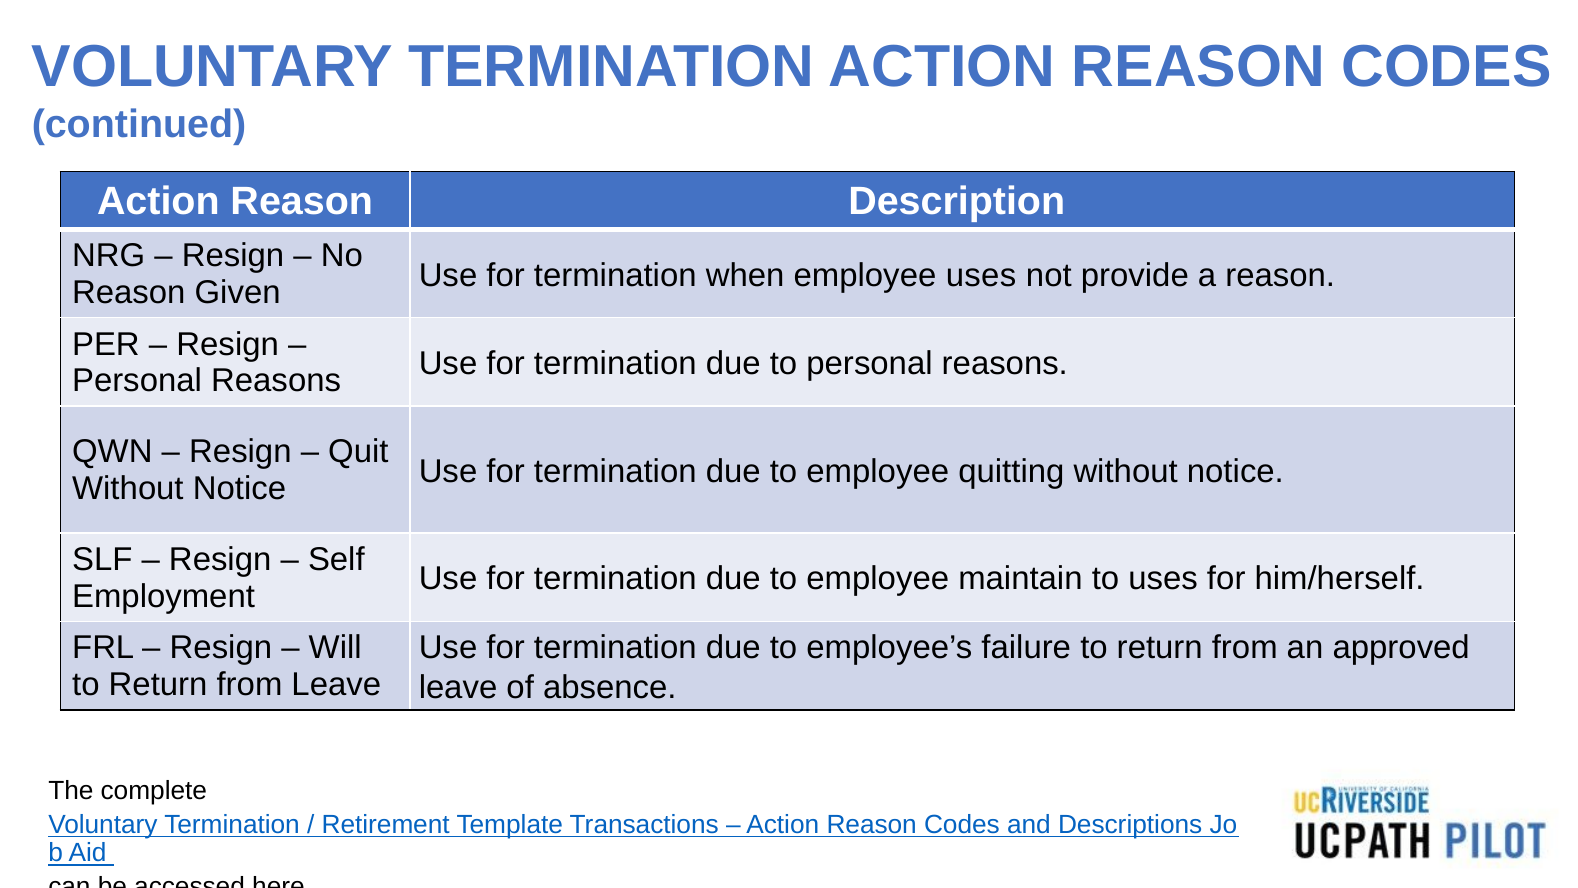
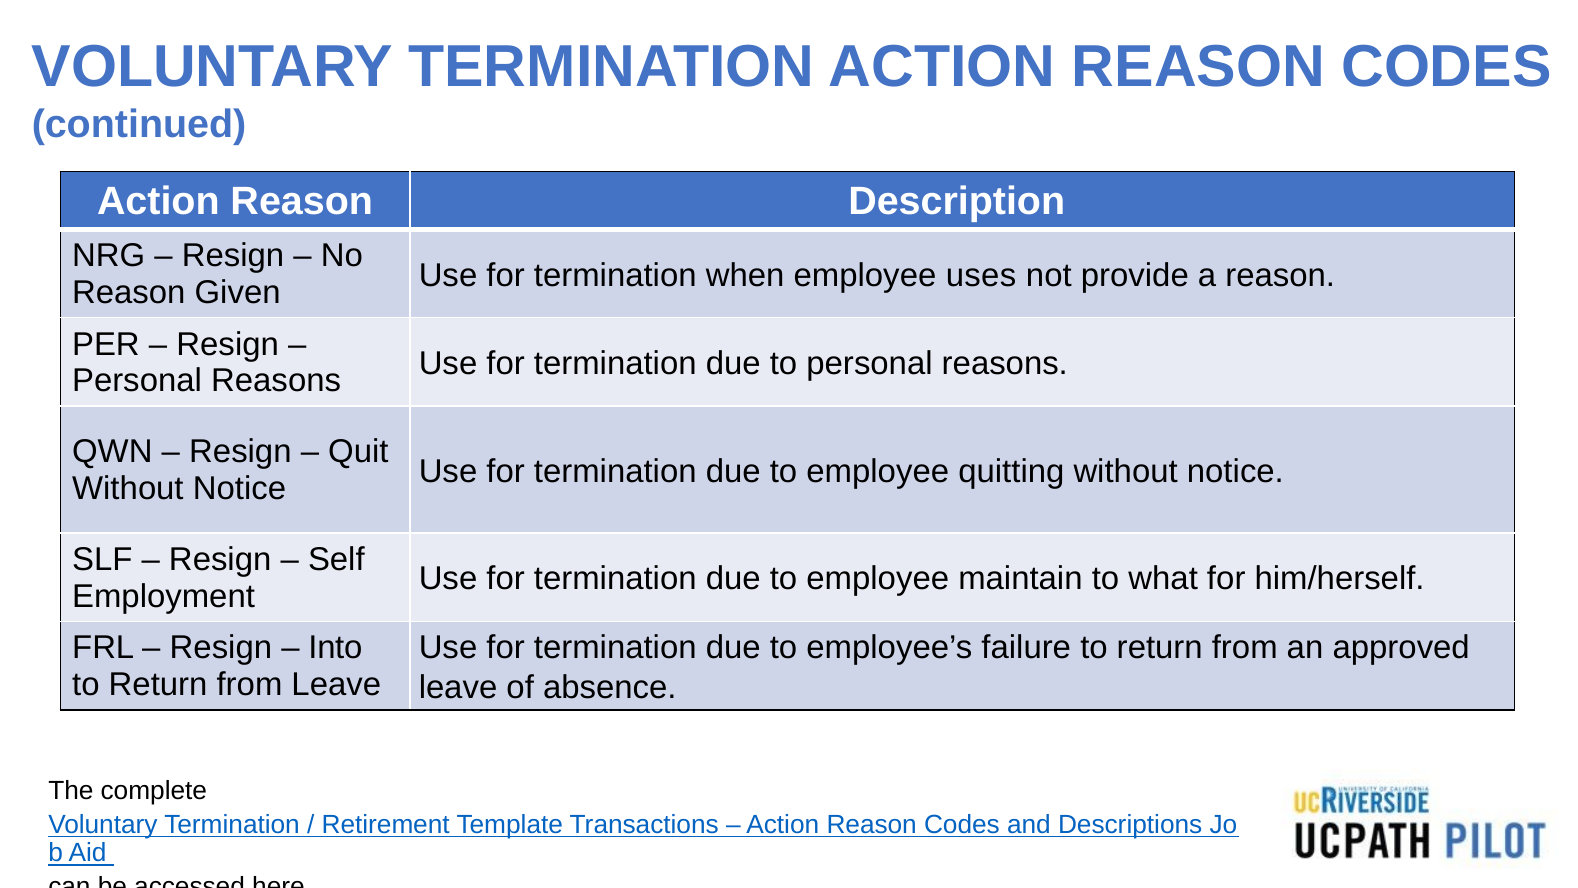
to uses: uses -> what
Will: Will -> Into
